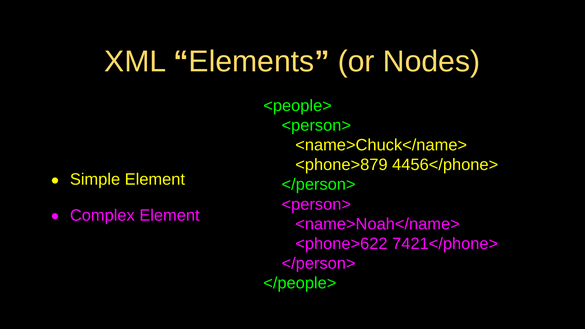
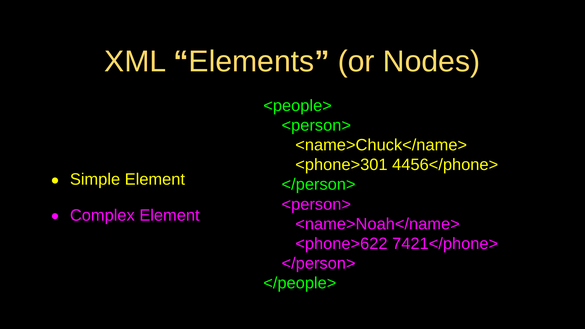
<phone>879: <phone>879 -> <phone>301
